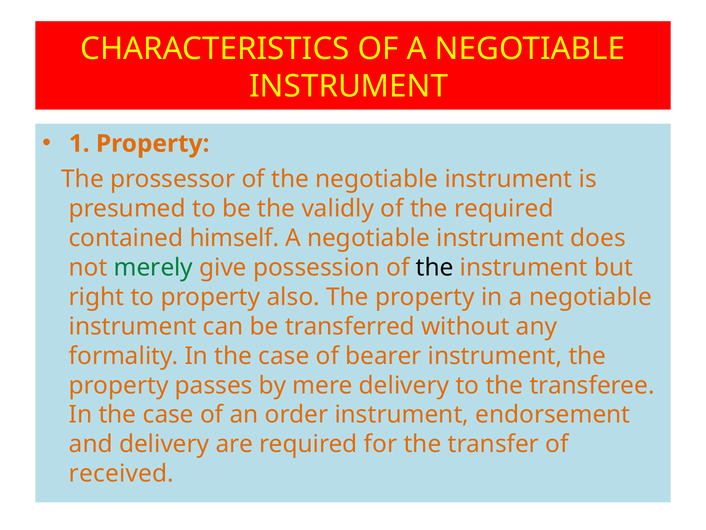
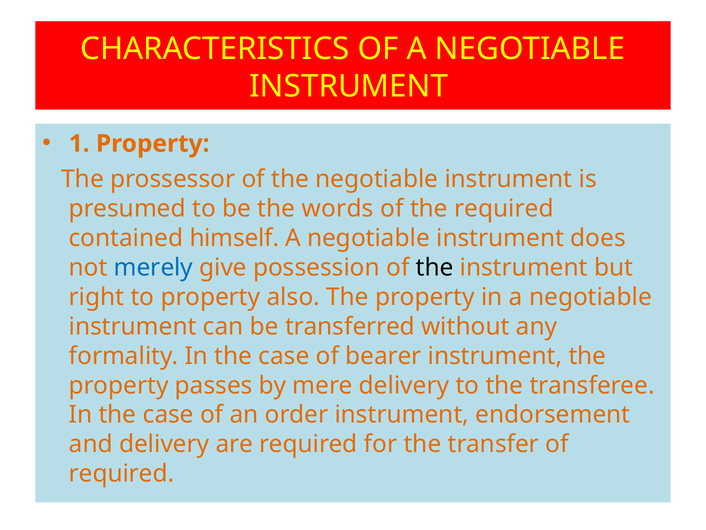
validly: validly -> words
merely colour: green -> blue
received at (121, 473): received -> required
